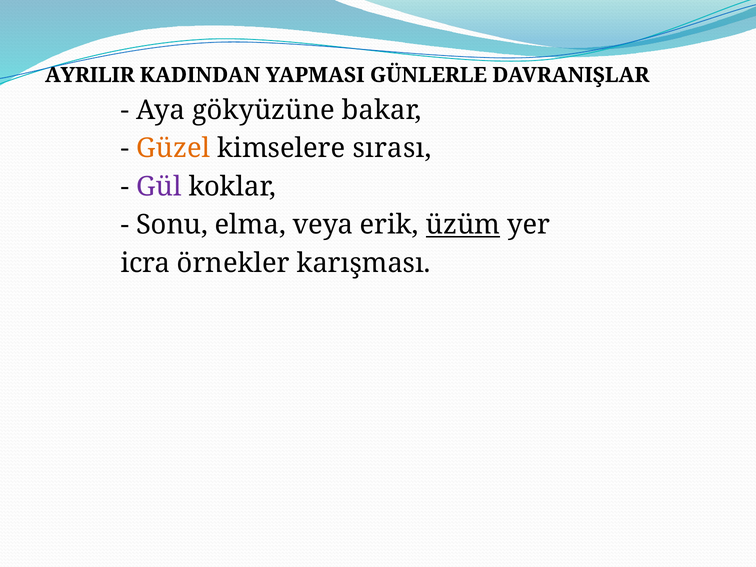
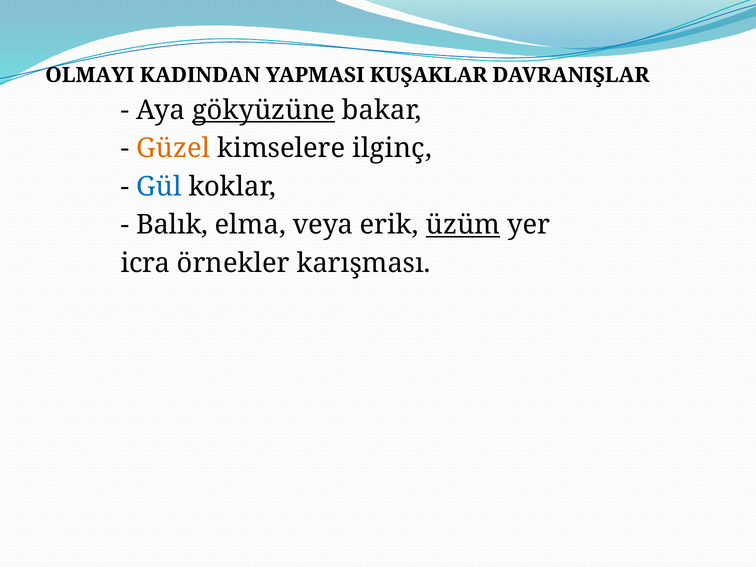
AYRILIR: AYRILIR -> OLMAYI
GÜNLERLE: GÜNLERLE -> KUŞAKLAR
gökyüzüne underline: none -> present
sırası: sırası -> ilginç
Gül colour: purple -> blue
Sonu: Sonu -> Balık
